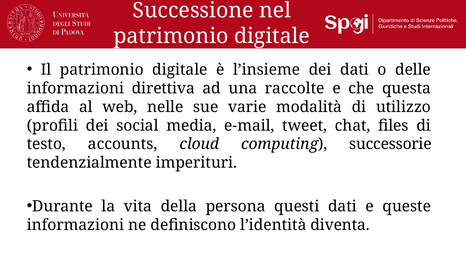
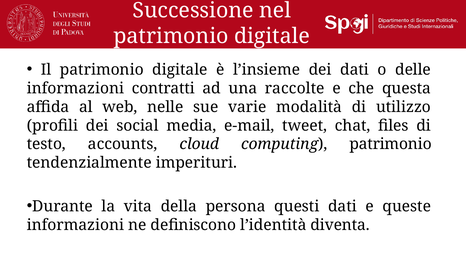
direttiva: direttiva -> contratti
computing successorie: successorie -> patrimonio
